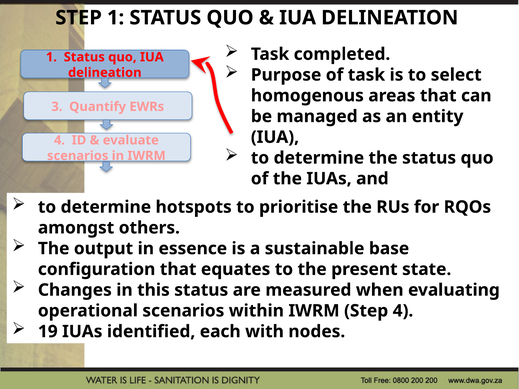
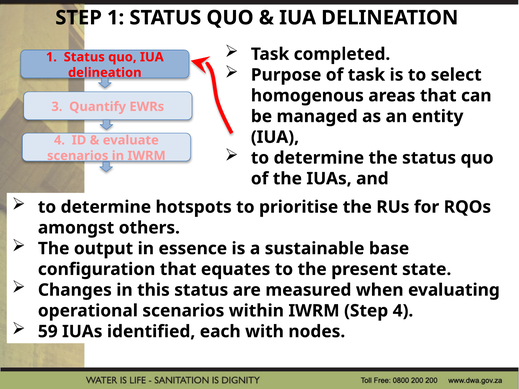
19: 19 -> 59
